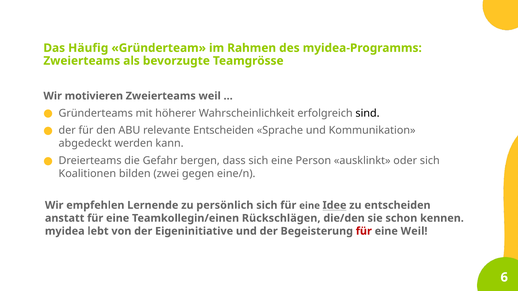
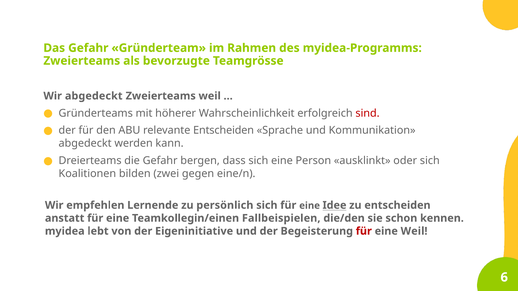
Das Häufig: Häufig -> Gefahr
Wir motivieren: motivieren -> abgedeckt
sind colour: black -> red
Rückschlägen: Rückschlägen -> Fallbeispielen
